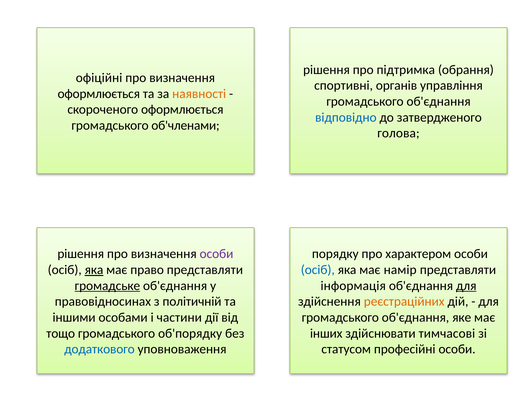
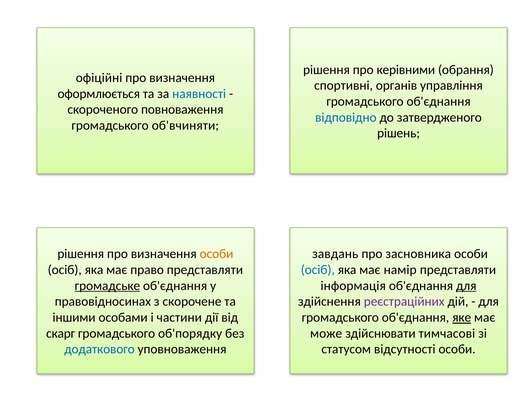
підтримка: підтримка -> керівними
наявності colour: orange -> blue
скороченого оформлюється: оформлюється -> повноваження
об'членами: об'членами -> об'вчиняти
голова: голова -> рішень
особи at (216, 254) colour: purple -> orange
порядку: порядку -> завдань
характером: характером -> засновника
яка at (94, 270) underline: present -> none
політичній: політичній -> скорочене
реєстраційних colour: orange -> purple
яке underline: none -> present
тощо: тощо -> скарг
інших: інших -> може
професійні: професійні -> відсутності
